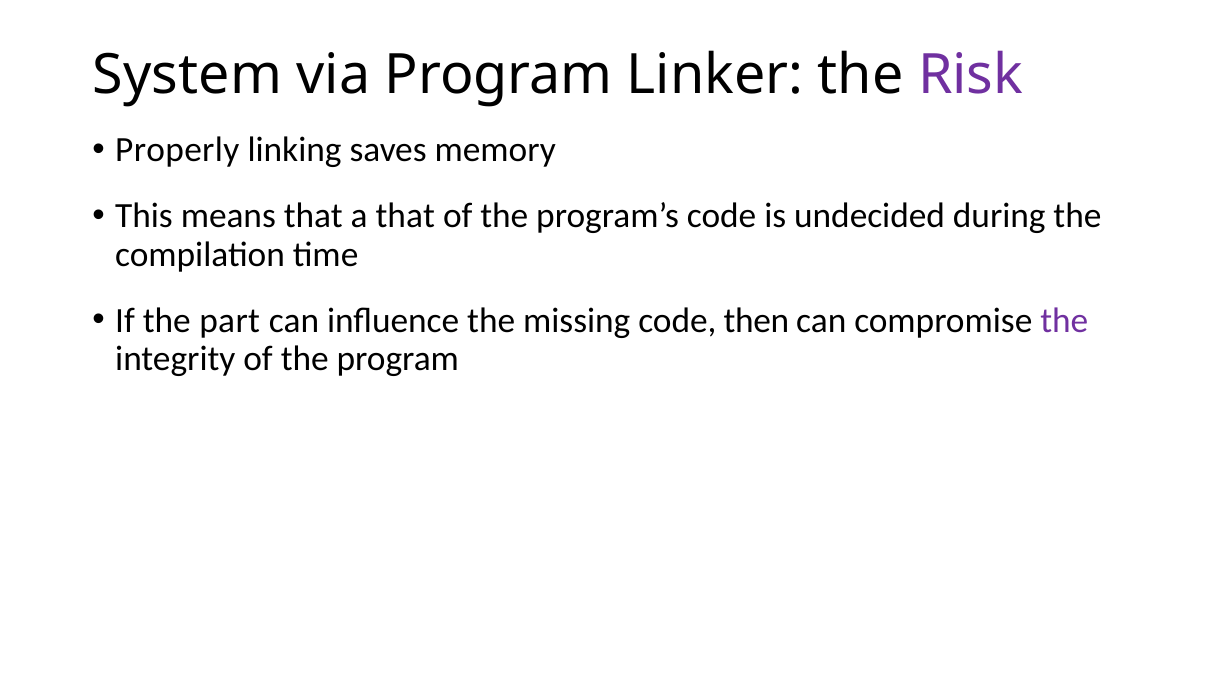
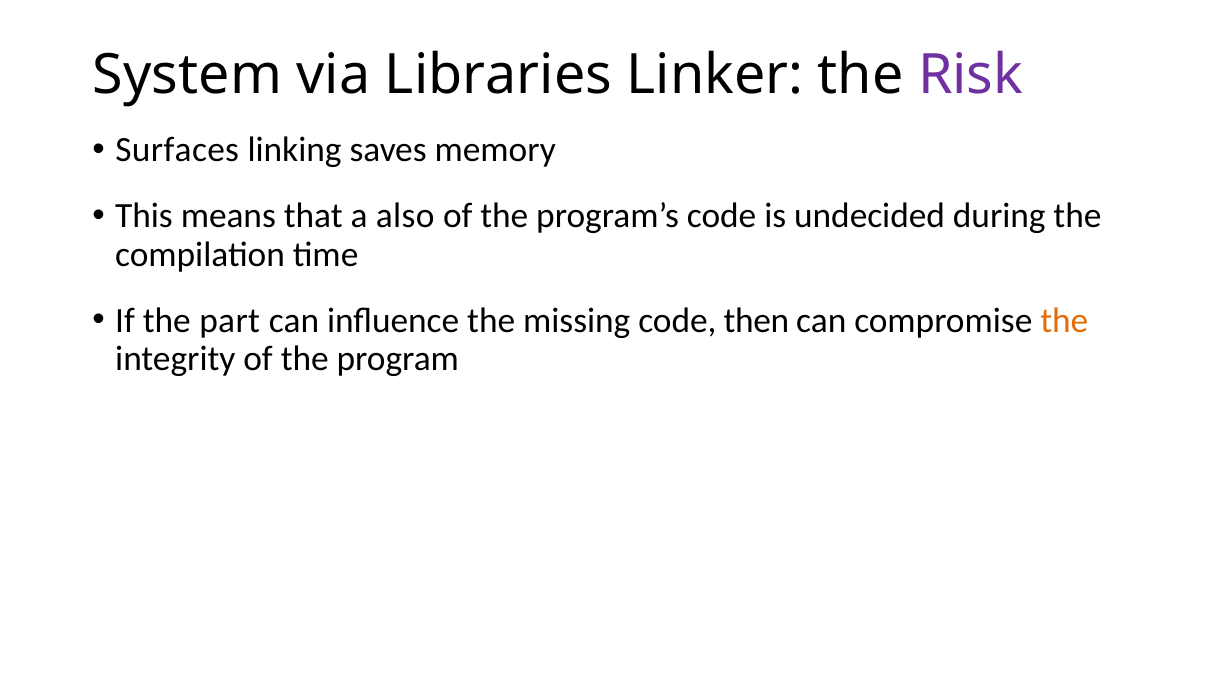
via Program: Program -> Libraries
Properly: Properly -> Surfaces
a that: that -> also
the at (1064, 320) colour: purple -> orange
